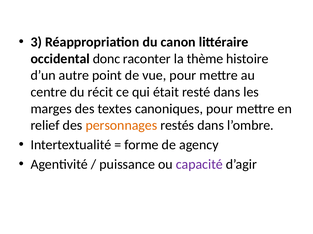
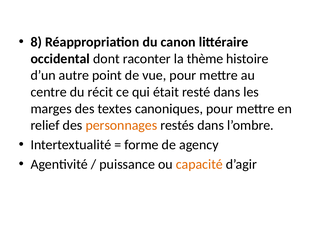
3: 3 -> 8
donc: donc -> dont
capacité colour: purple -> orange
